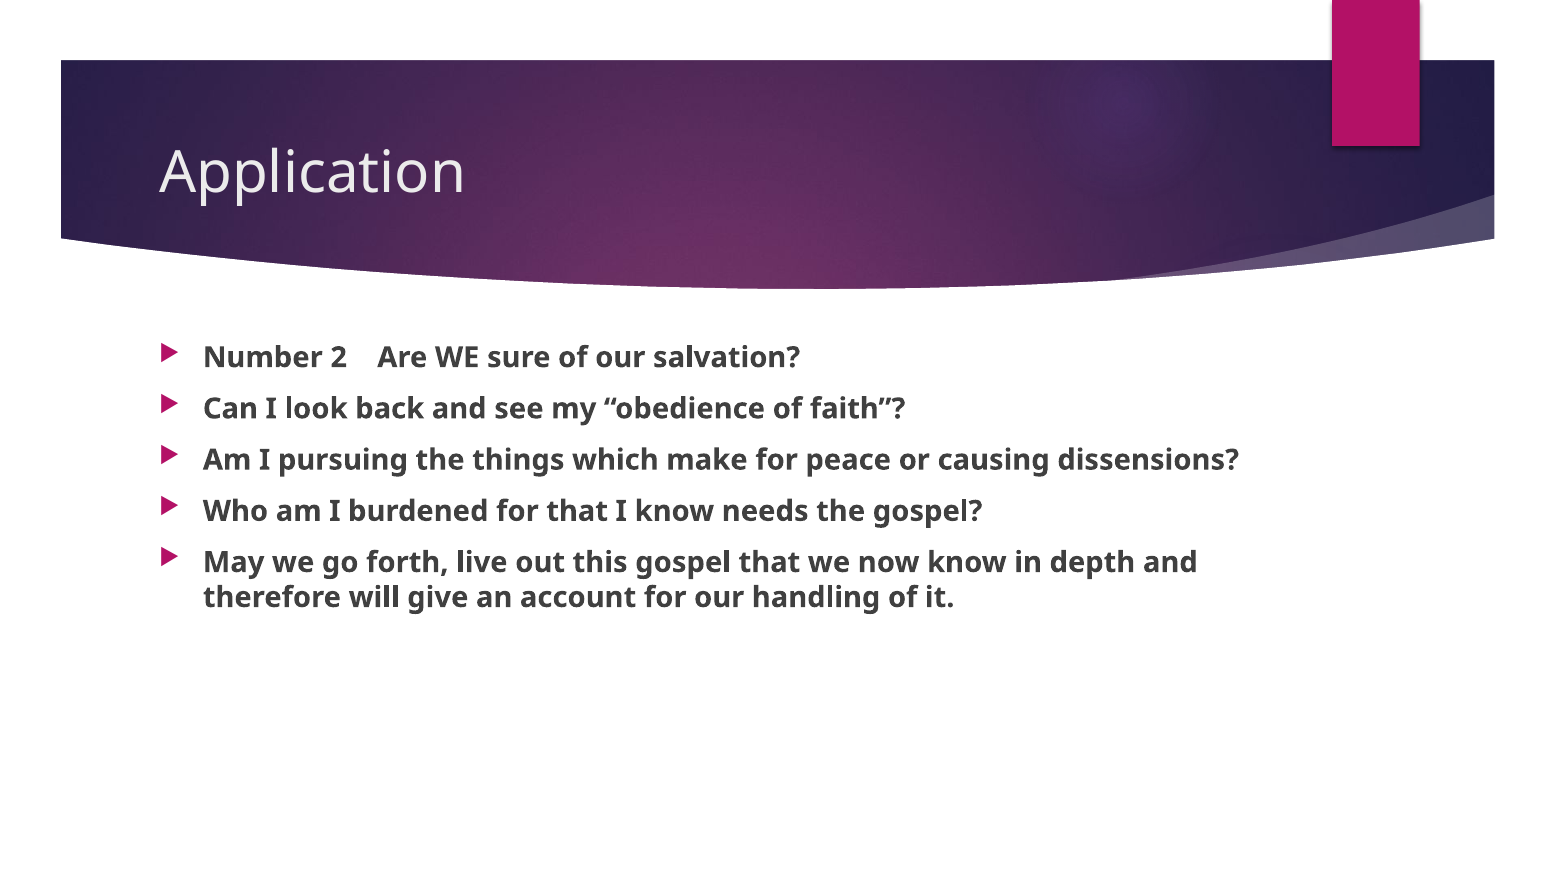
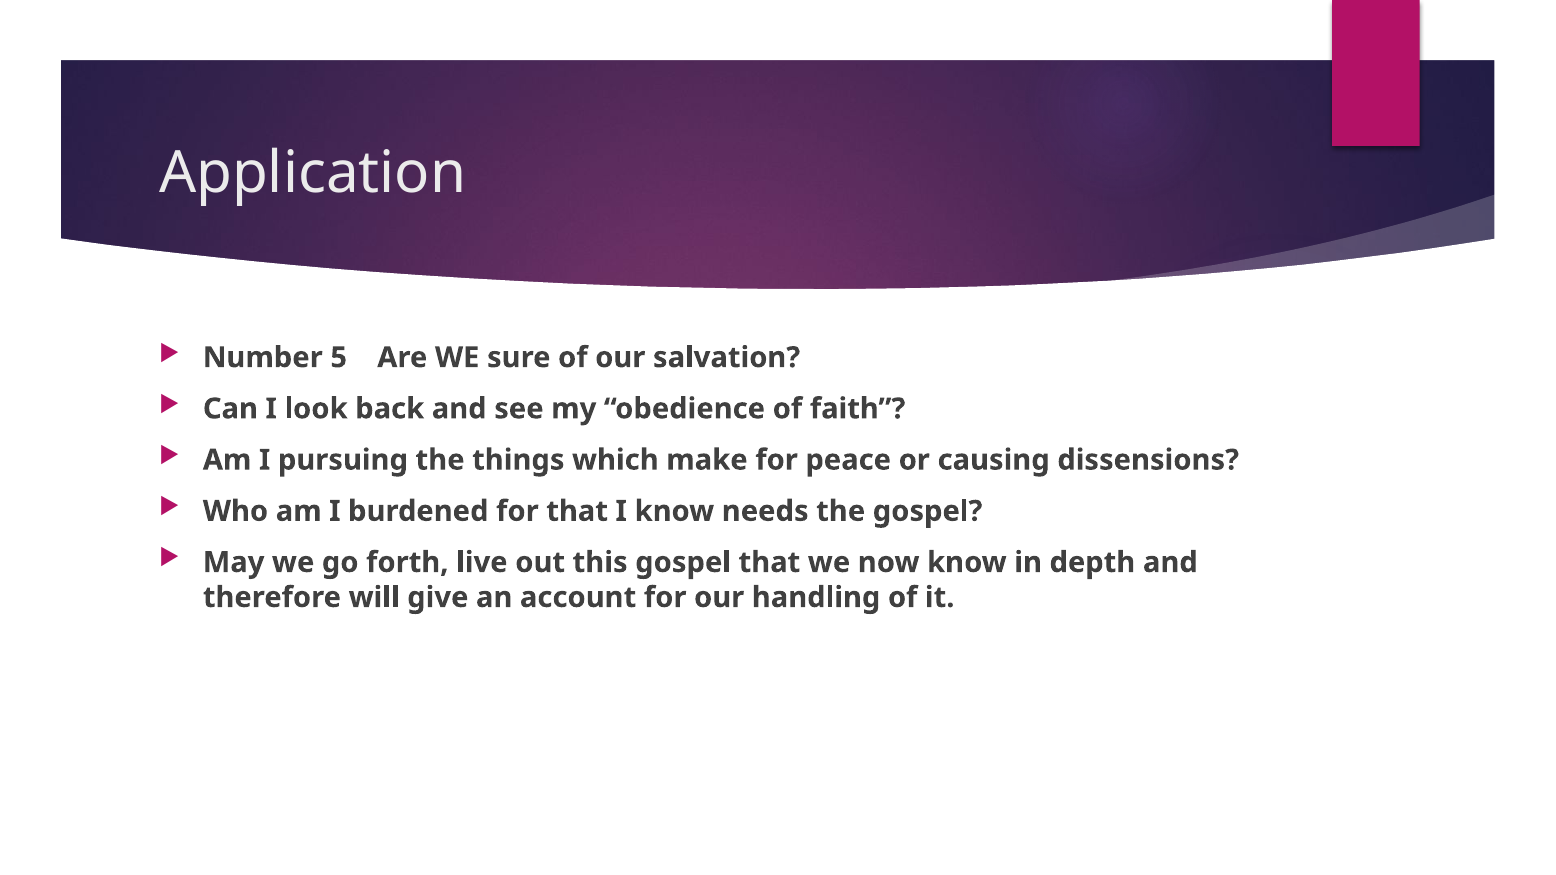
2: 2 -> 5
